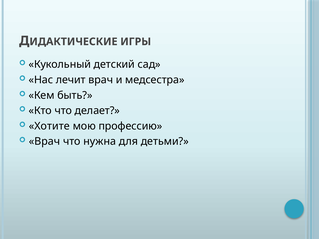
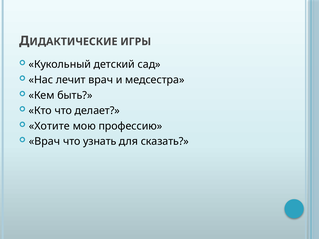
нужна: нужна -> узнать
детьми: детьми -> сказать
